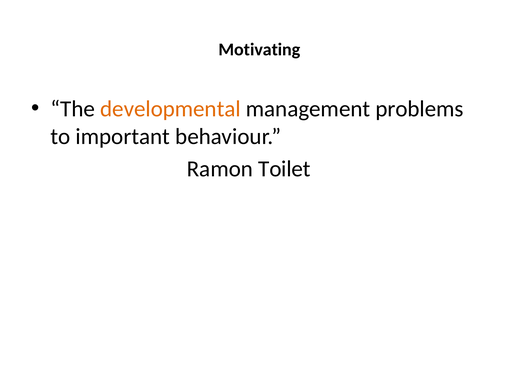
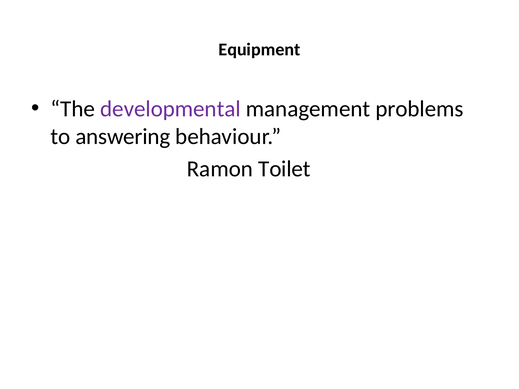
Motivating: Motivating -> Equipment
developmental colour: orange -> purple
important: important -> answering
